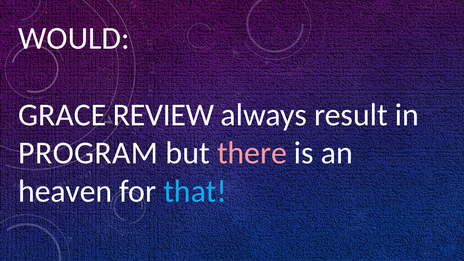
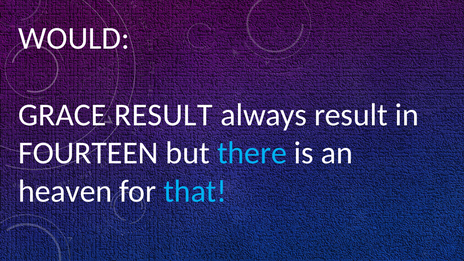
GRACE REVIEW: REVIEW -> RESULT
PROGRAM: PROGRAM -> FOURTEEN
there colour: pink -> light blue
